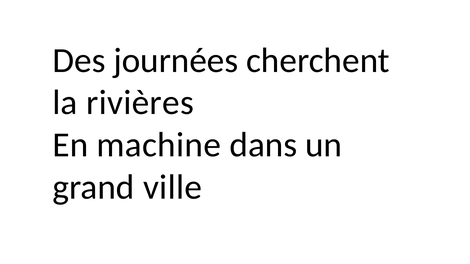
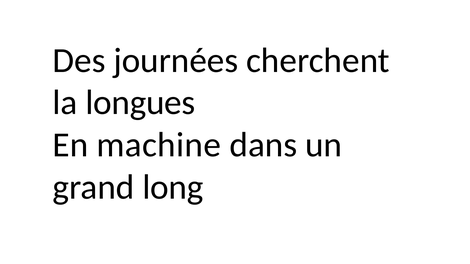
rivières: rivières -> longues
ville: ville -> long
